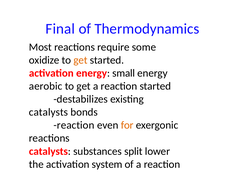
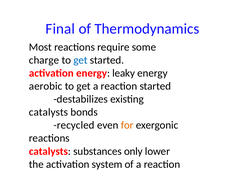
oxidize: oxidize -> charge
get at (80, 60) colour: orange -> blue
small: small -> leaky
reaction at (74, 126): reaction -> recycled
split: split -> only
